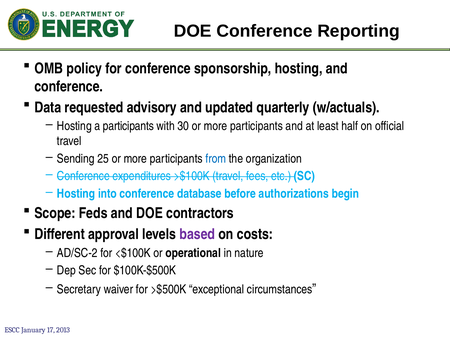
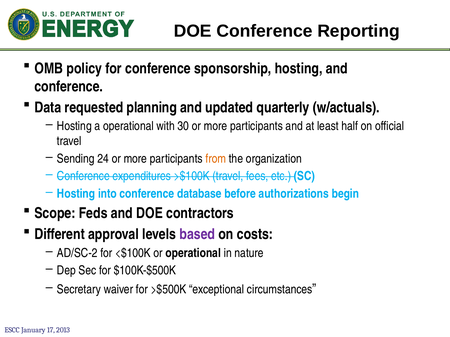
advisory: advisory -> planning
a participants: participants -> operational
25: 25 -> 24
from colour: blue -> orange
